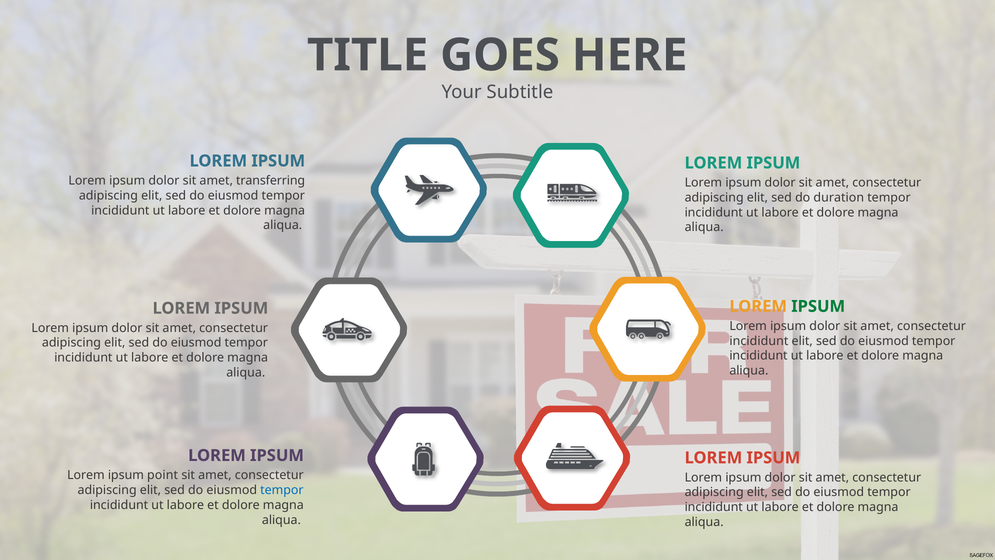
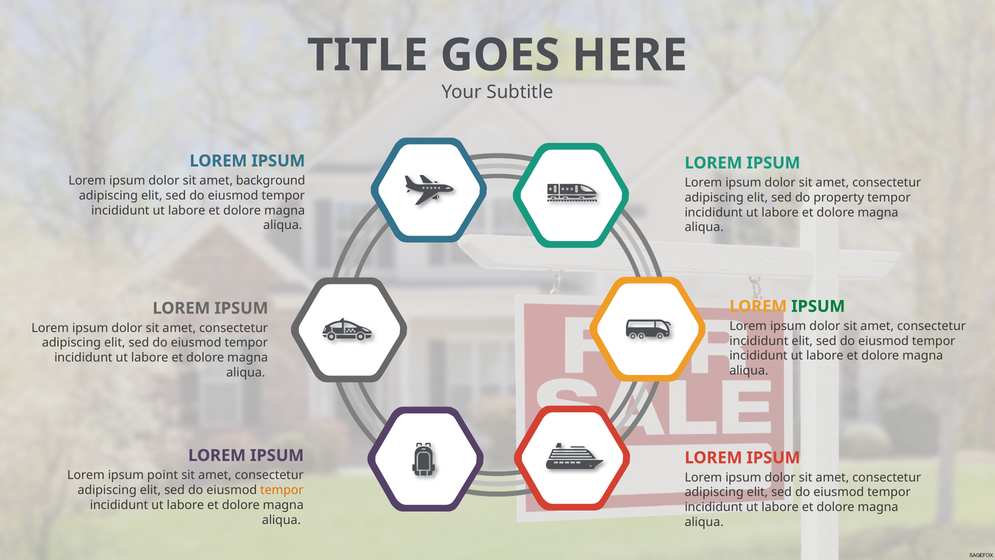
transferring: transferring -> background
duration: duration -> property
tempor at (282, 490) colour: blue -> orange
